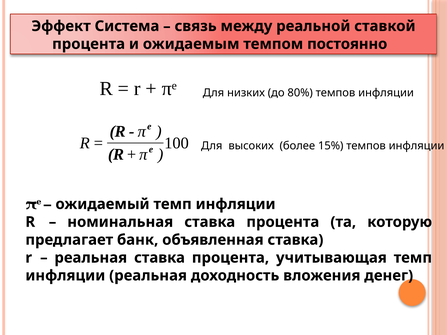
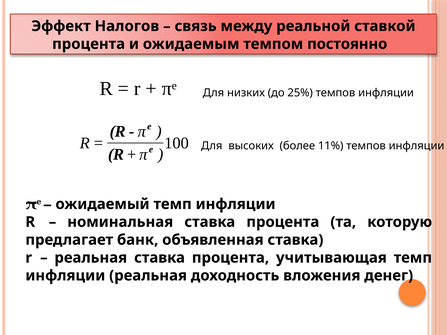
Система: Система -> Налогов
80%: 80% -> 25%
15%: 15% -> 11%
